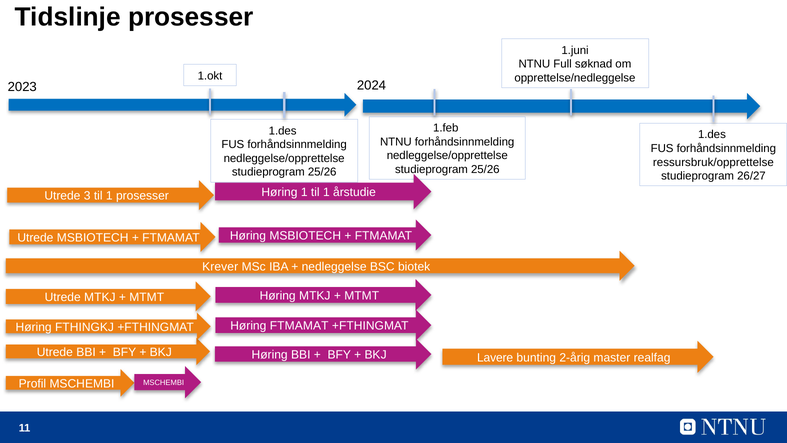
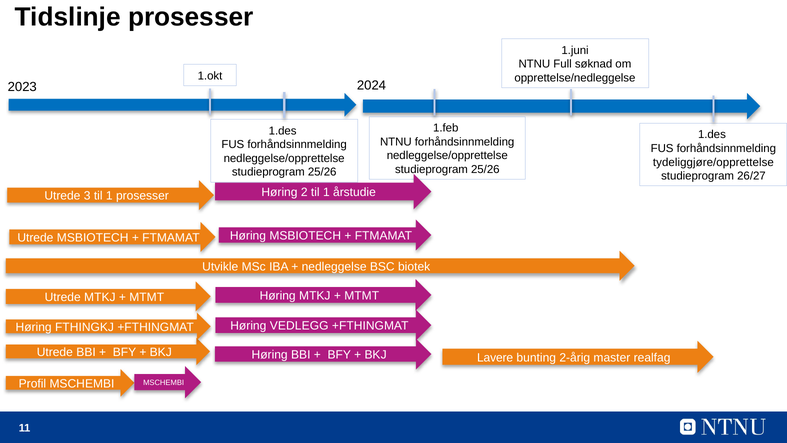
ressursbruk/opprettelse: ressursbruk/opprettelse -> tydeliggjøre/opprettelse
Høring 1: 1 -> 2
Krever: Krever -> Utvikle
Høring FTMAMAT: FTMAMAT -> VEDLEGG
